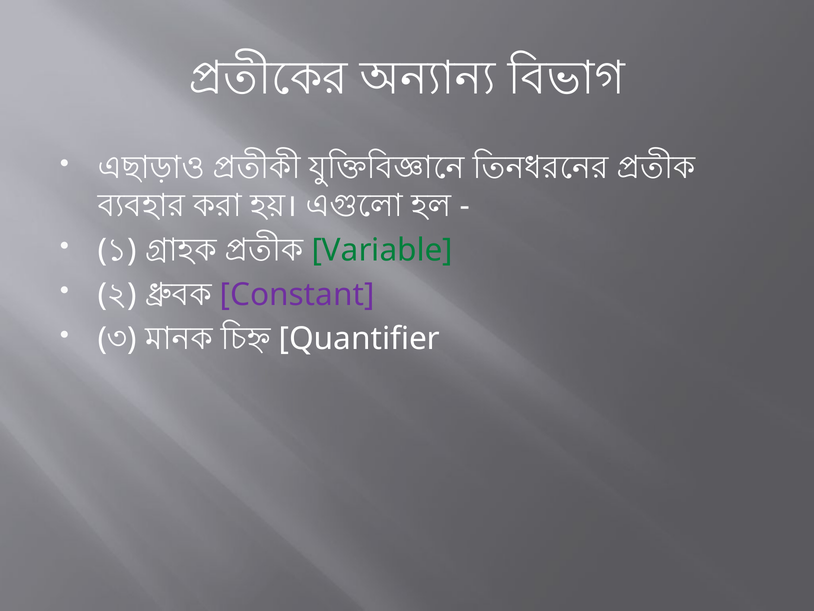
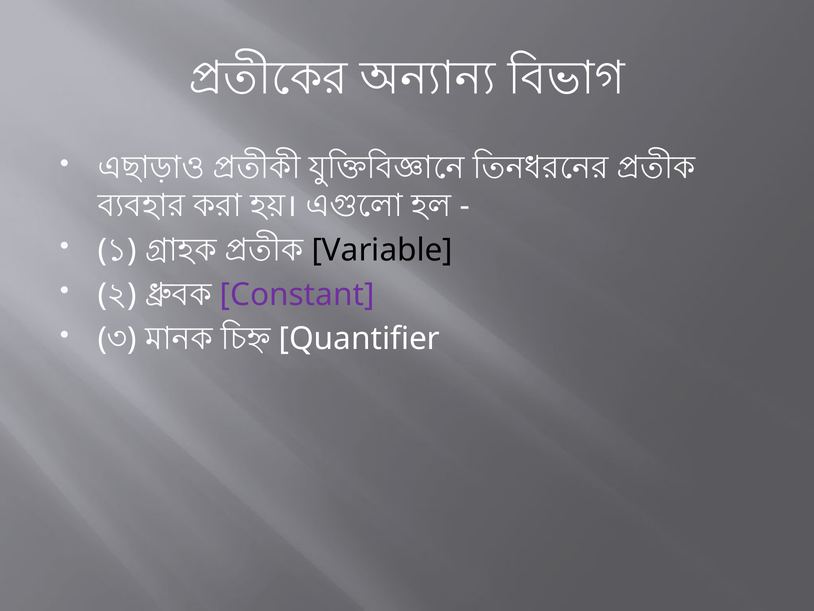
Variable colour: green -> black
